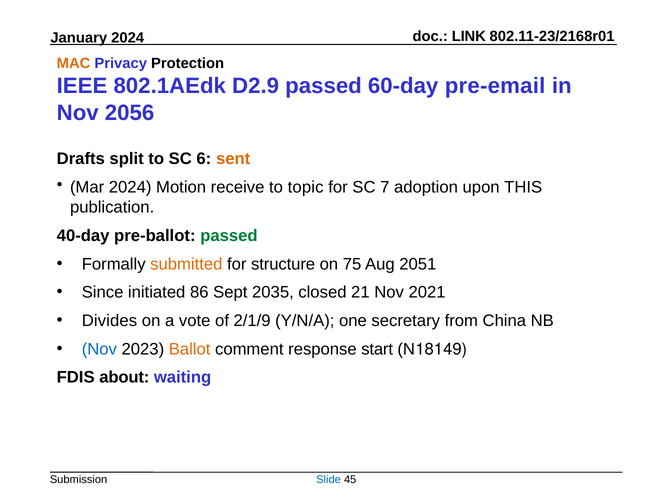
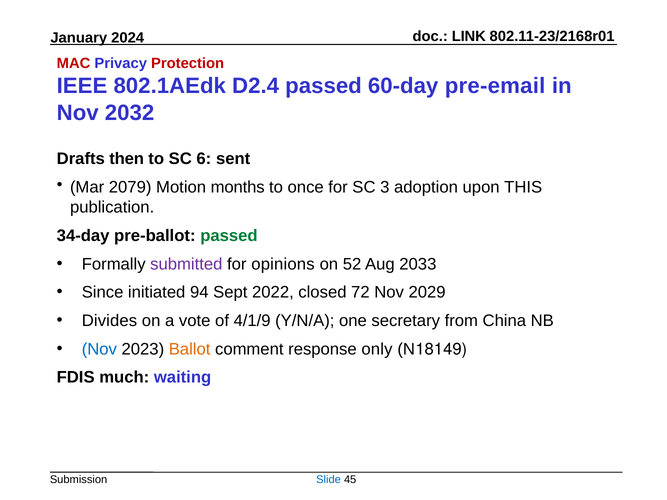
MAC colour: orange -> red
Protection colour: black -> red
D2.9: D2.9 -> D2.4
2056: 2056 -> 2032
split: split -> then
sent colour: orange -> black
Mar 2024: 2024 -> 2079
receive: receive -> months
topic: topic -> once
7: 7 -> 3
40-day: 40-day -> 34-day
submitted colour: orange -> purple
structure: structure -> opinions
75: 75 -> 52
2051: 2051 -> 2033
86: 86 -> 94
2035: 2035 -> 2022
21: 21 -> 72
2021: 2021 -> 2029
2/1/9: 2/1/9 -> 4/1/9
start: start -> only
about: about -> much
